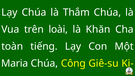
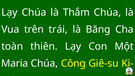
loài: loài -> trái
Khăn: Khăn -> Băng
tiếng: tiếng -> thiên
